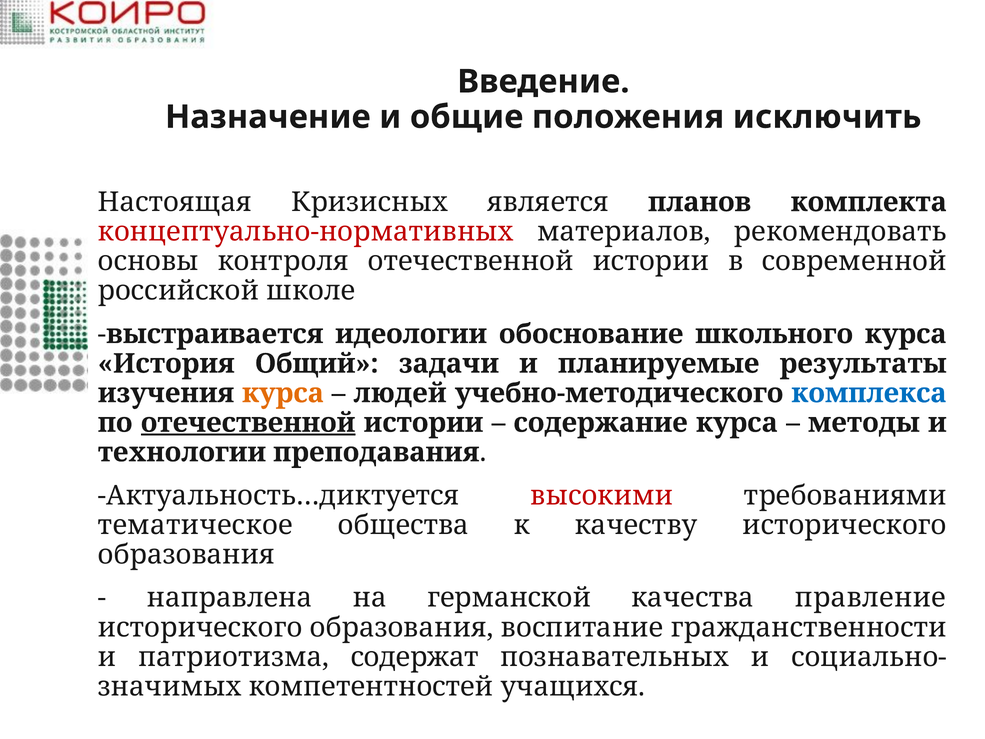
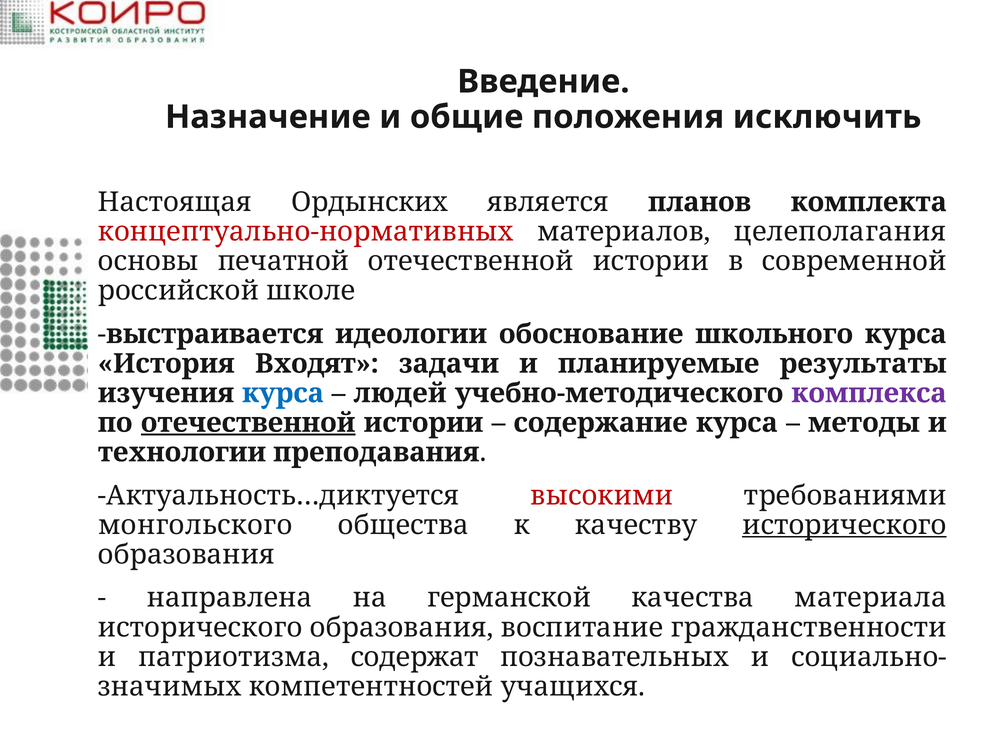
Кризисных: Кризисных -> Ордынских
рекомендовать: рекомендовать -> целеполагания
контроля: контроля -> печатной
Общий: Общий -> Входят
курса at (283, 393) colour: orange -> blue
комплекса colour: blue -> purple
тематическое: тематическое -> монгольского
исторического at (844, 525) underline: none -> present
правление: правление -> материала
